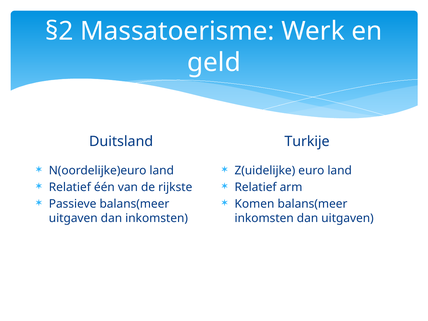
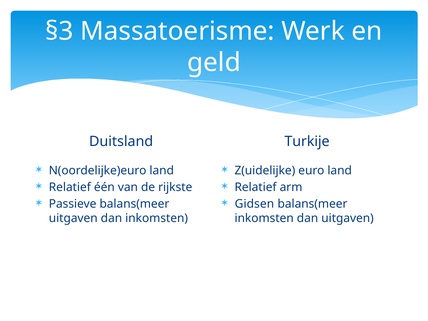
§2: §2 -> §3
Komen: Komen -> Gidsen
